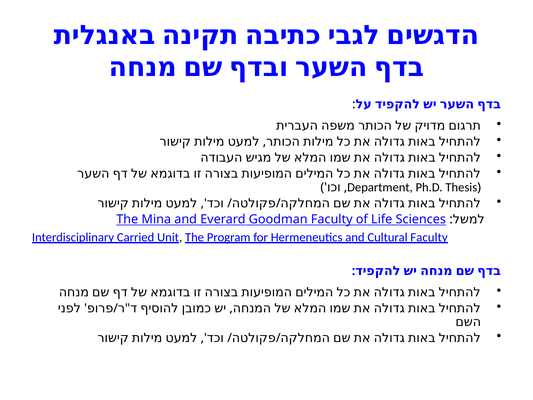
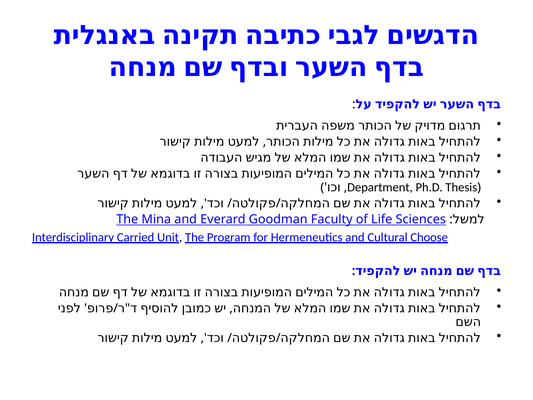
Cultural Faculty: Faculty -> Choose
